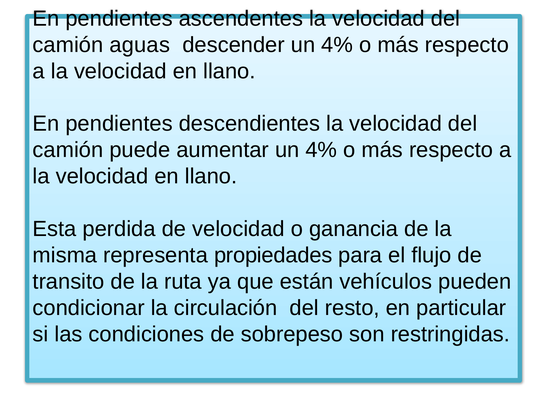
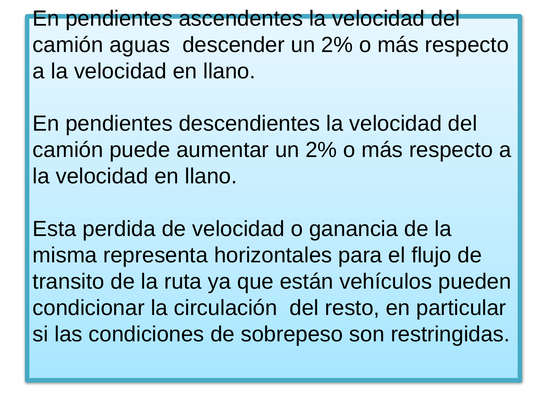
descender un 4%: 4% -> 2%
aumentar un 4%: 4% -> 2%
propiedades: propiedades -> horizontales
